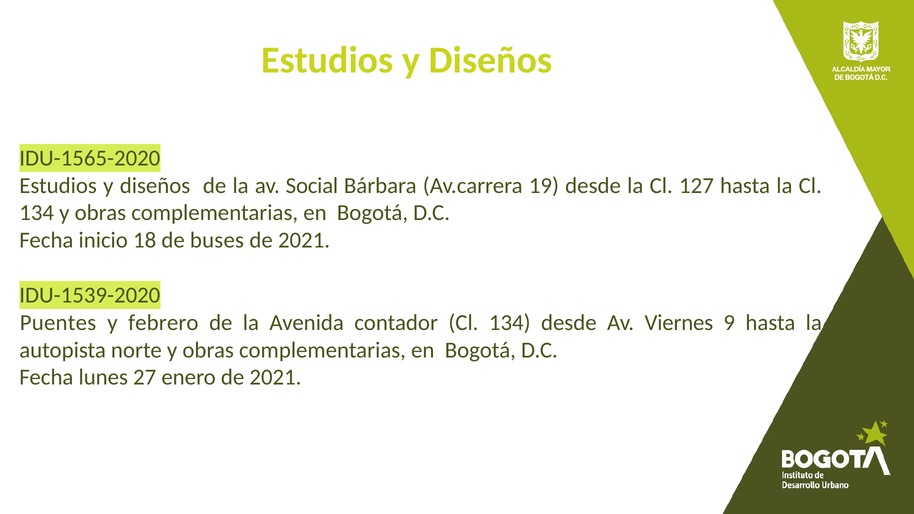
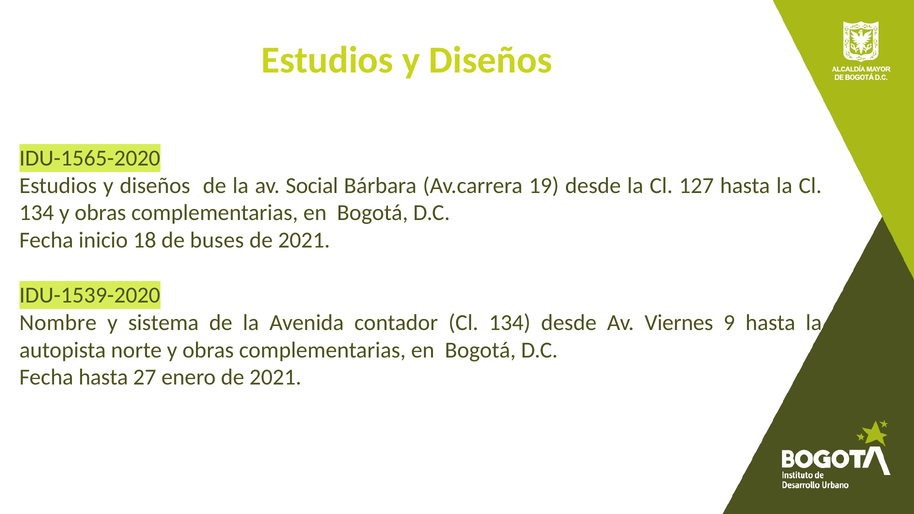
Puentes: Puentes -> Nombre
febrero: febrero -> sistema
Fecha lunes: lunes -> hasta
